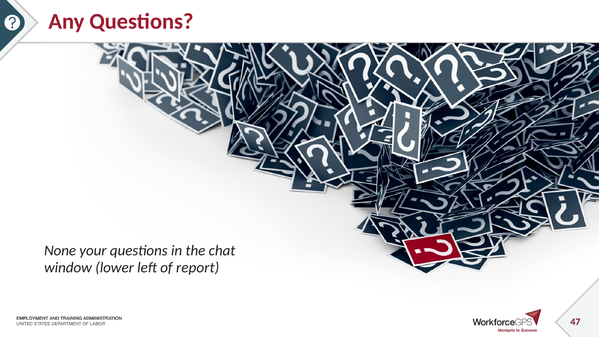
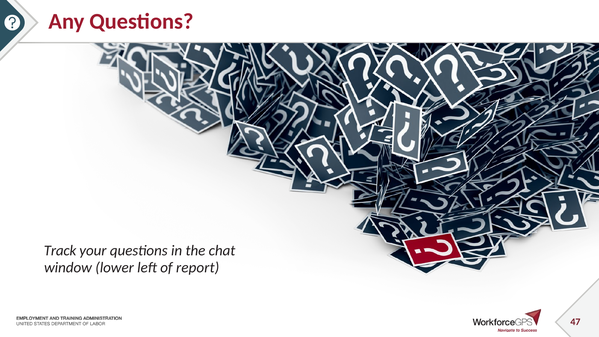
None: None -> Track
